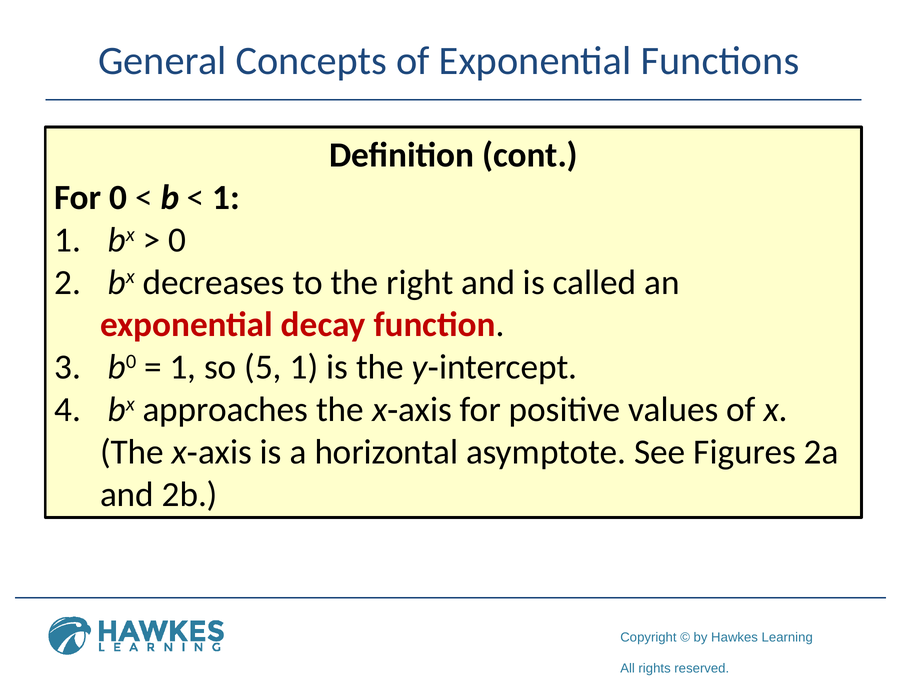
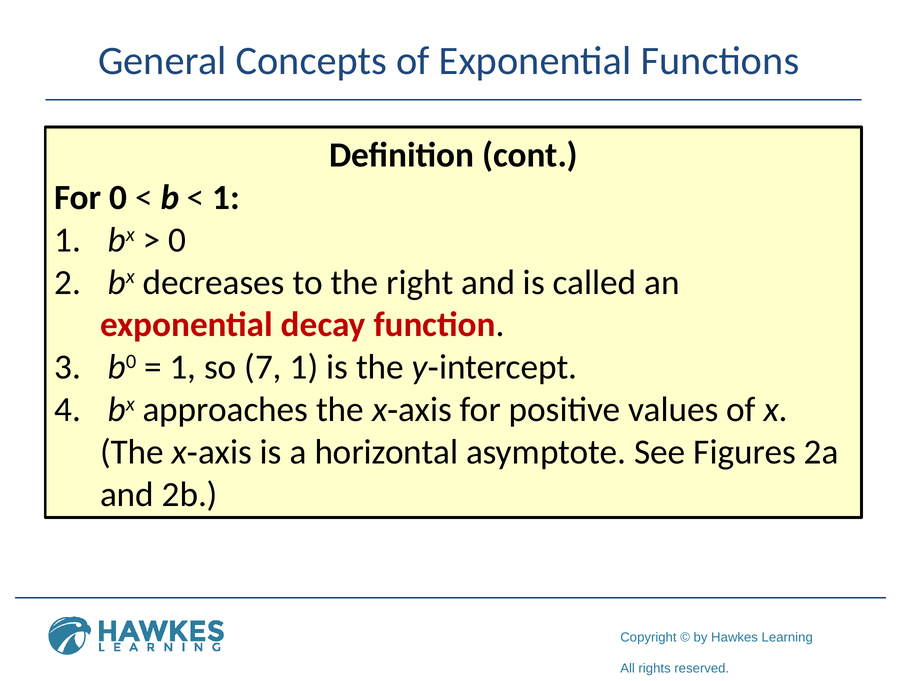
5: 5 -> 7
